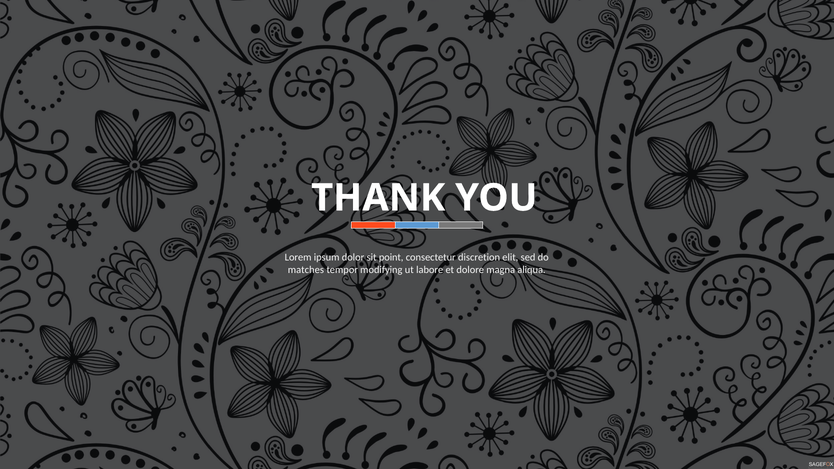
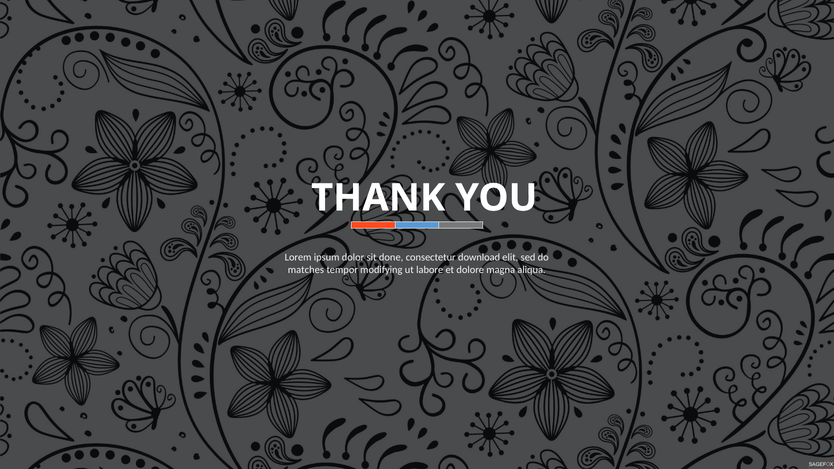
point: point -> done
discretion: discretion -> download
